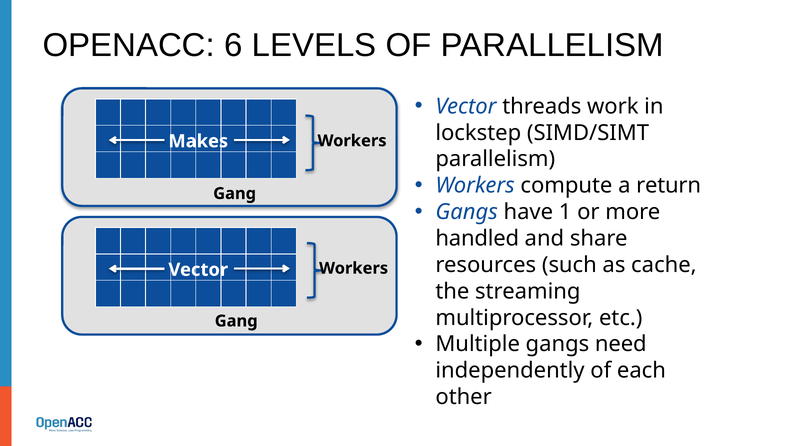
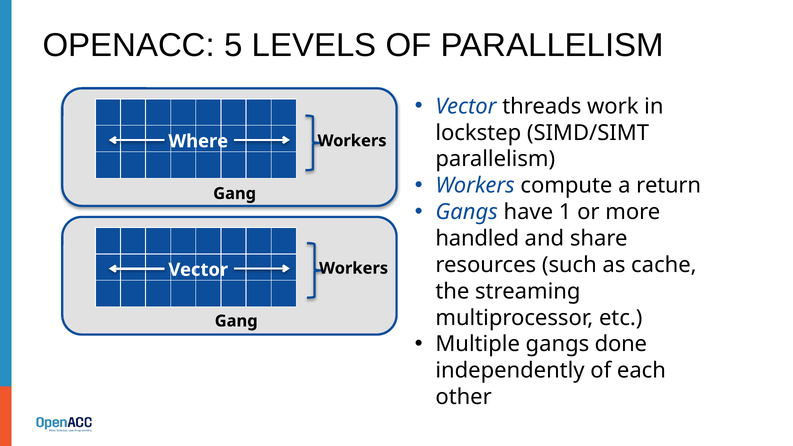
6: 6 -> 5
Makes: Makes -> Where
need: need -> done
